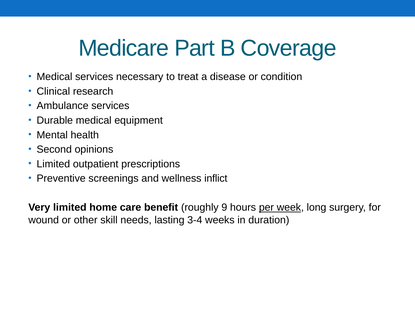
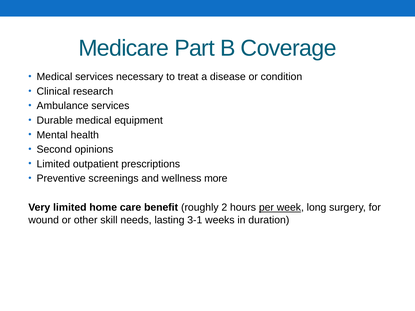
inflict: inflict -> more
9: 9 -> 2
3-4: 3-4 -> 3-1
